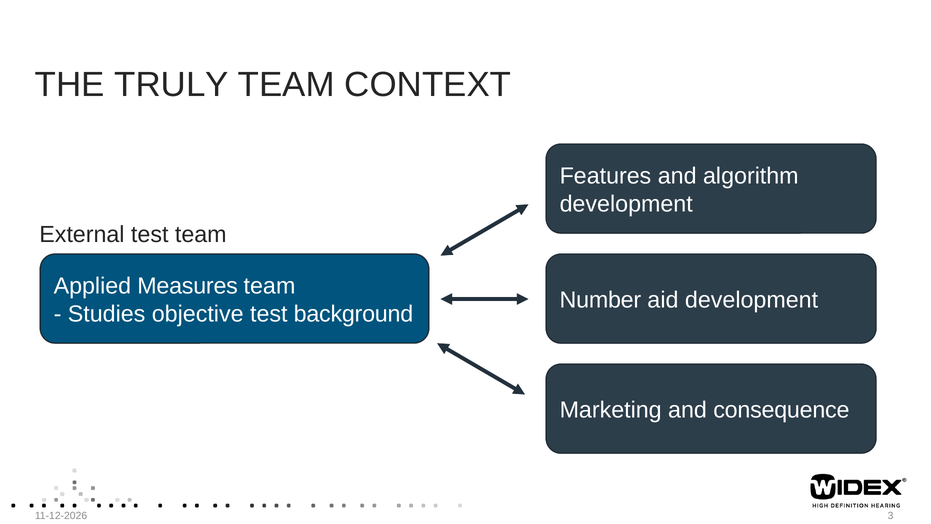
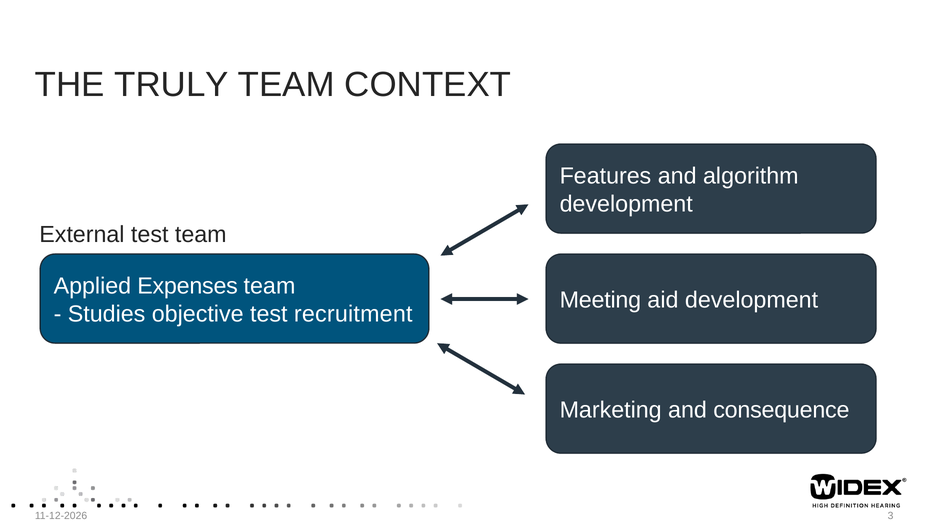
Measures: Measures -> Expenses
Number: Number -> Meeting
background: background -> recruitment
